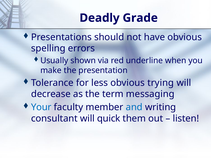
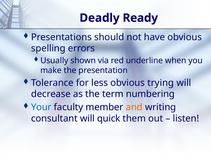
Grade: Grade -> Ready
messaging: messaging -> numbering
and colour: blue -> orange
